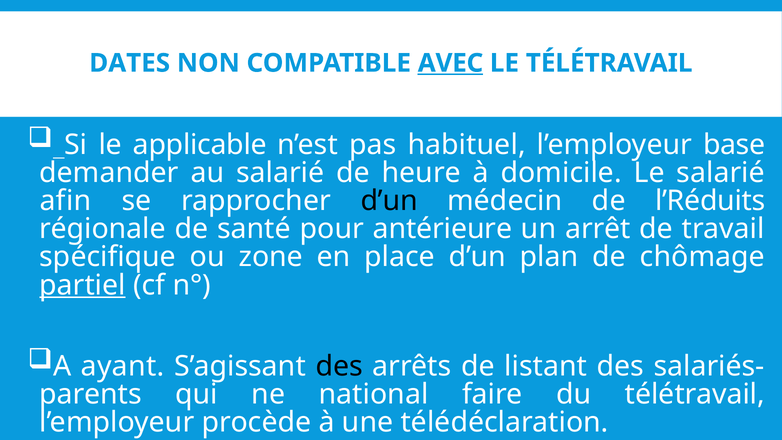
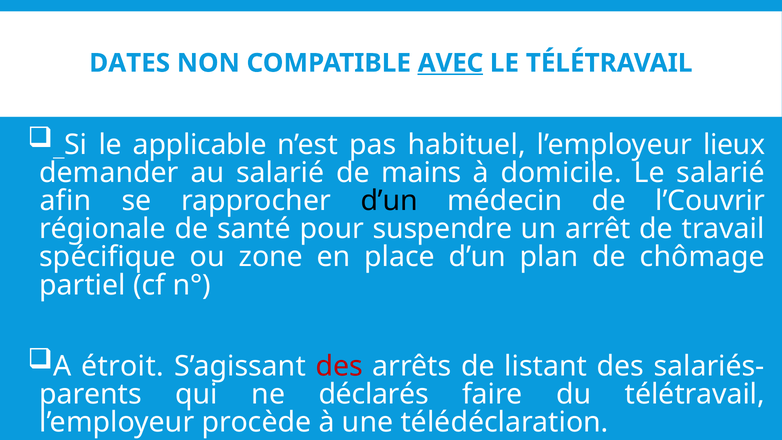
base: base -> lieux
heure: heure -> mains
l’Réduits: l’Réduits -> l’Couvrir
antérieure: antérieure -> suspendre
partiel underline: present -> none
ayant: ayant -> étroit
des at (339, 366) colour: black -> red
national: national -> déclarés
